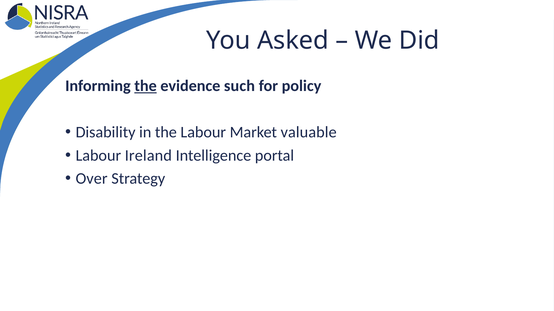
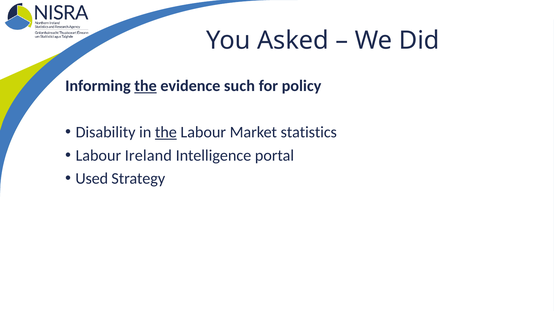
the at (166, 132) underline: none -> present
valuable: valuable -> statistics
Over: Over -> Used
